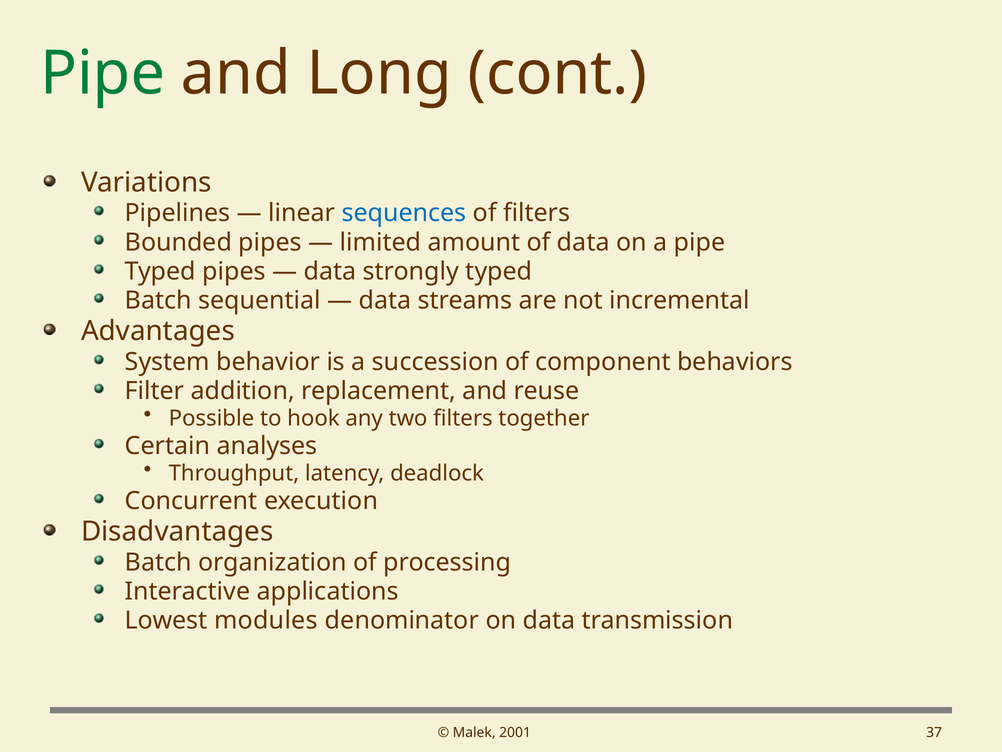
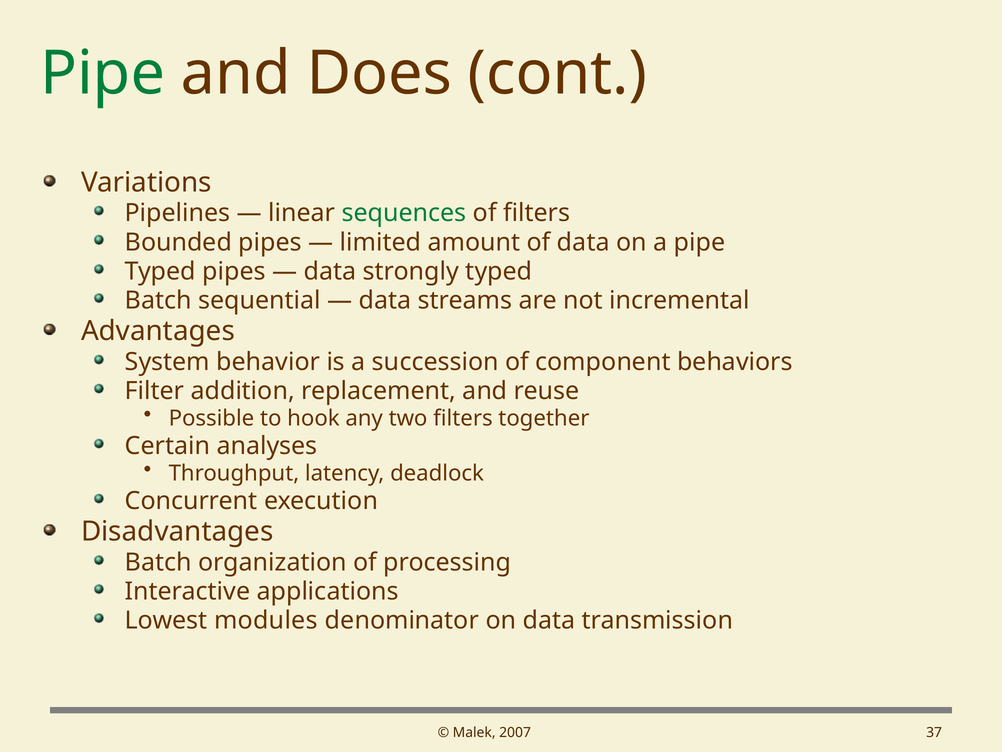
Long: Long -> Does
sequences colour: blue -> green
2001: 2001 -> 2007
